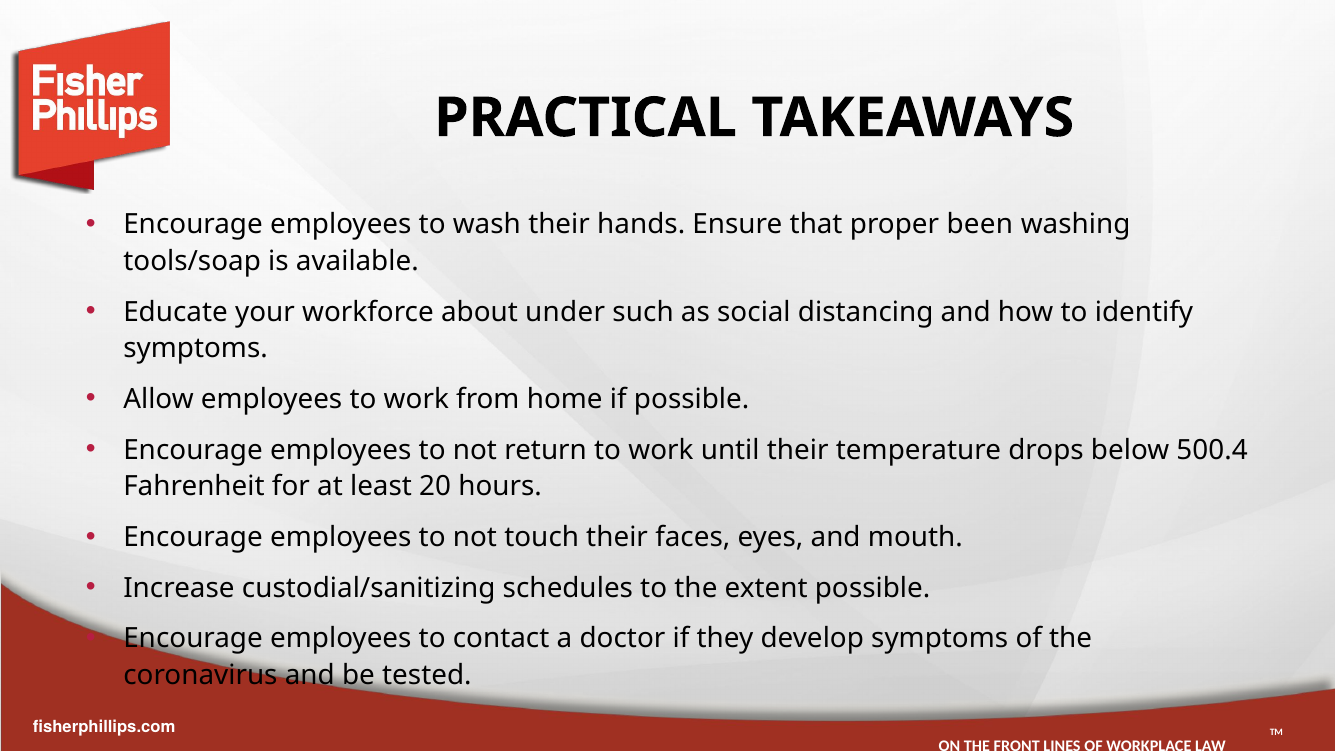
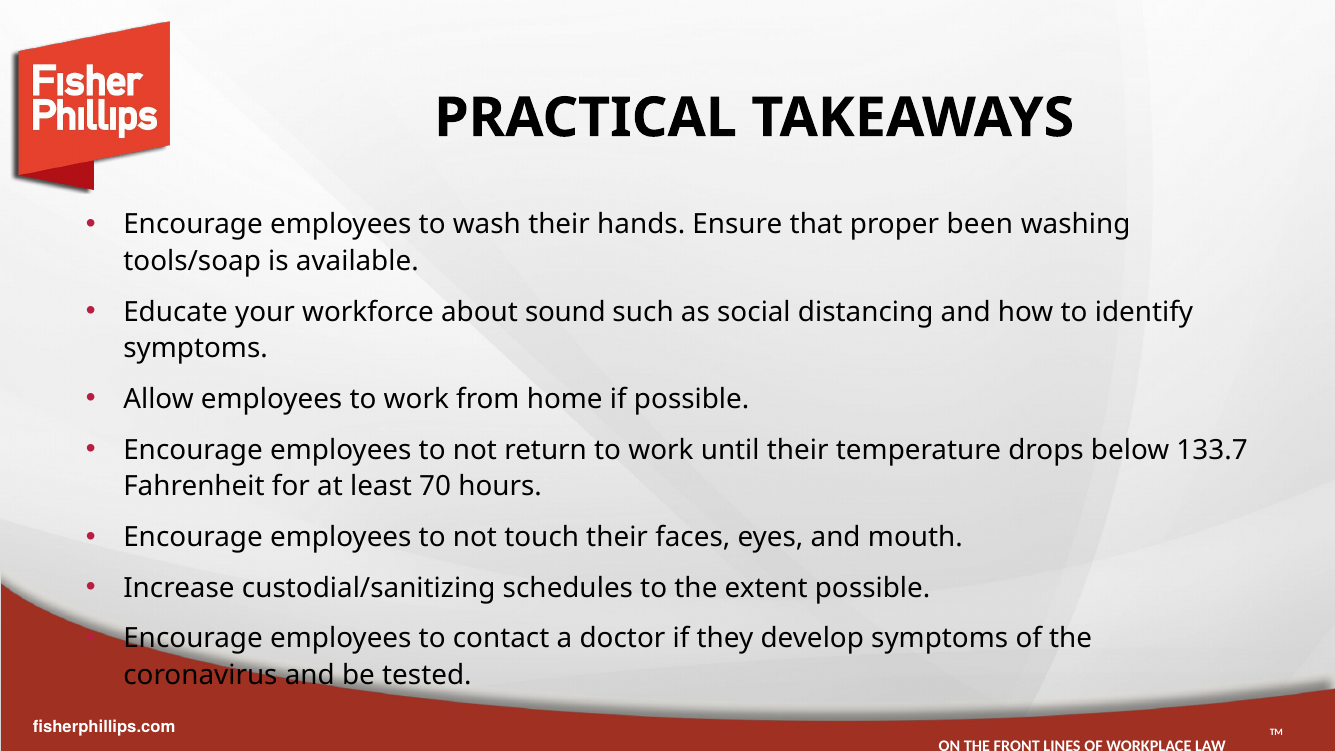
under: under -> sound
500.4: 500.4 -> 133.7
20: 20 -> 70
